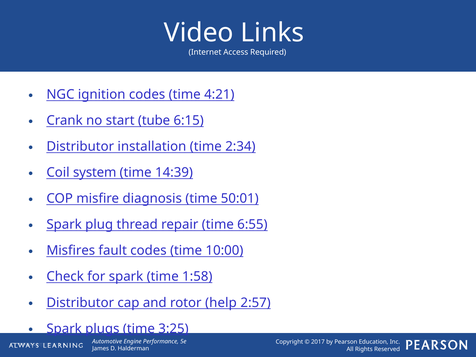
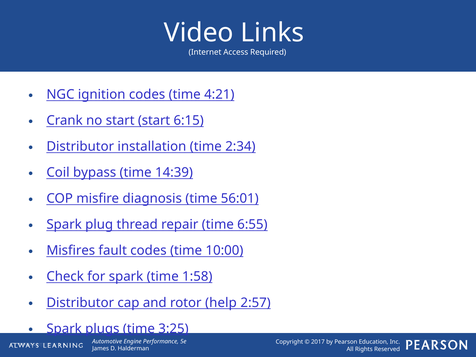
start tube: tube -> start
system: system -> bypass
50:01: 50:01 -> 56:01
